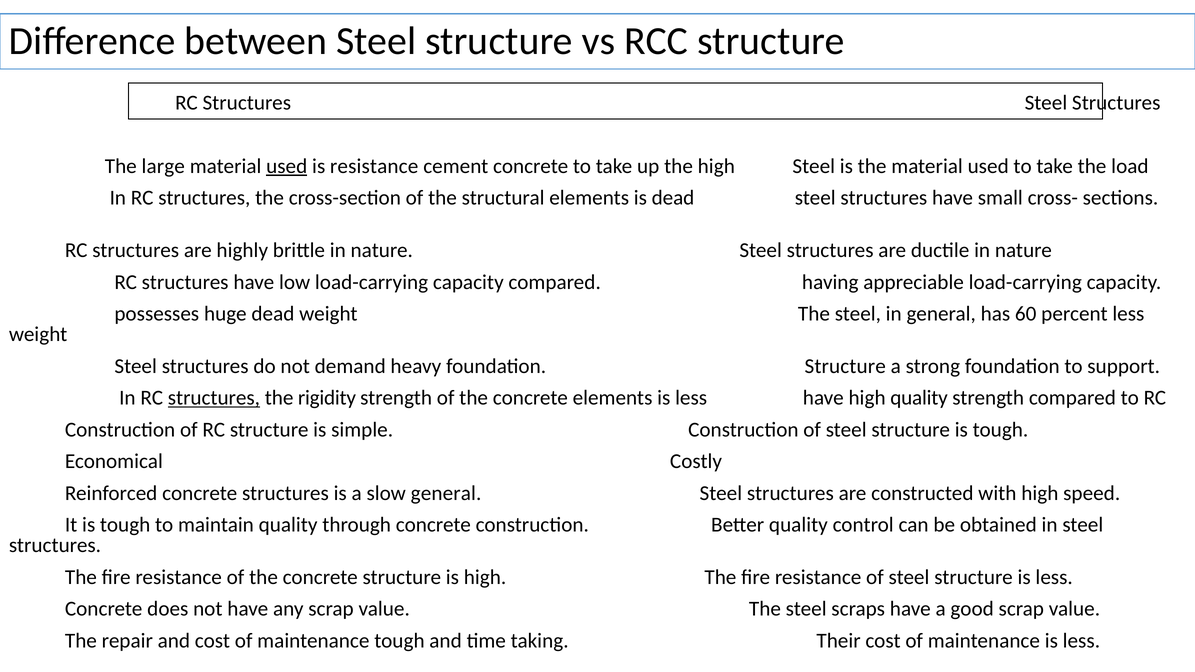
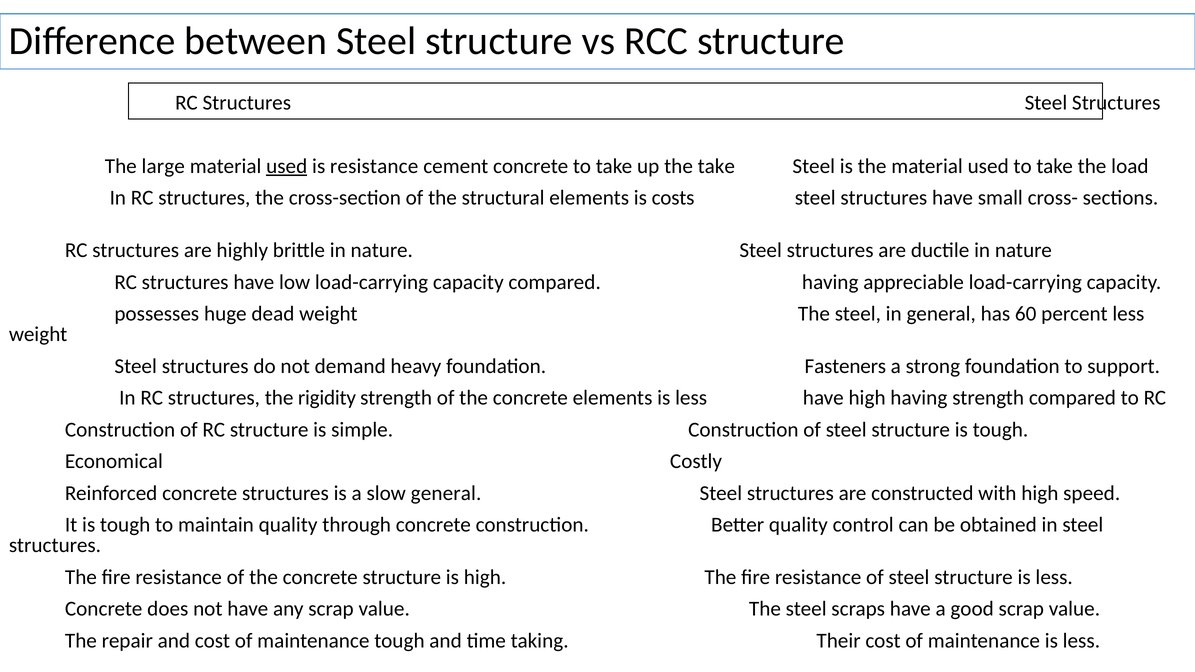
the high: high -> take
is dead: dead -> costs
foundation Structure: Structure -> Fasteners
structures at (214, 398) underline: present -> none
high quality: quality -> having
